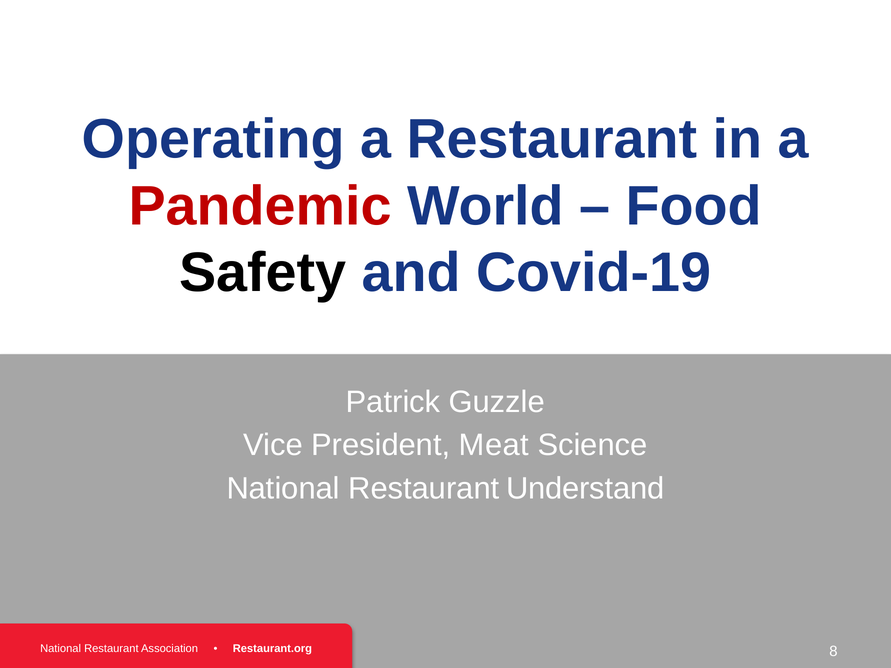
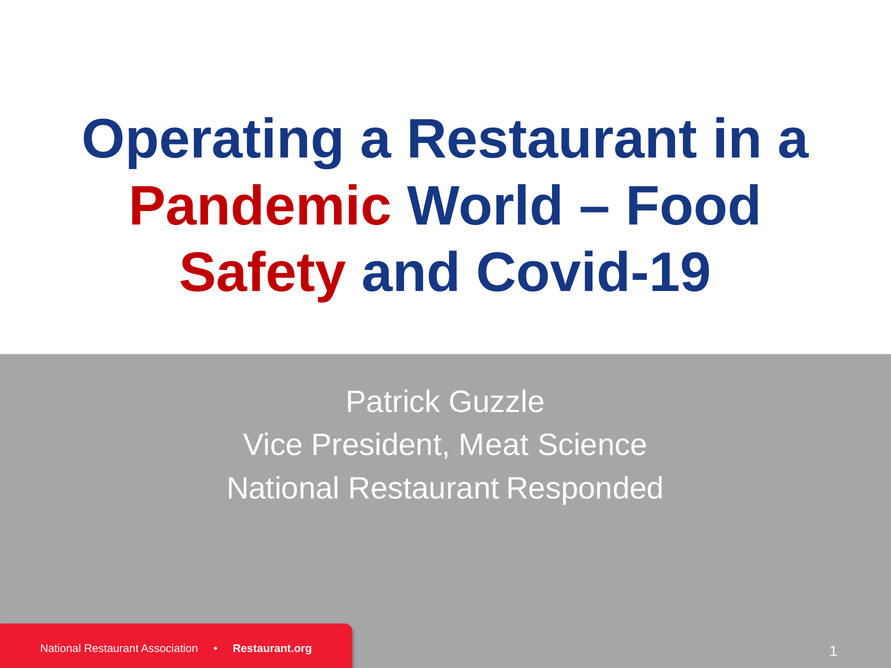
Safety colour: black -> red
Understand: Understand -> Responded
8: 8 -> 1
